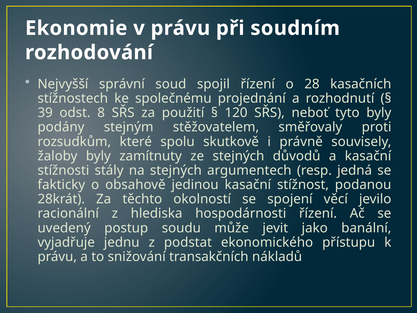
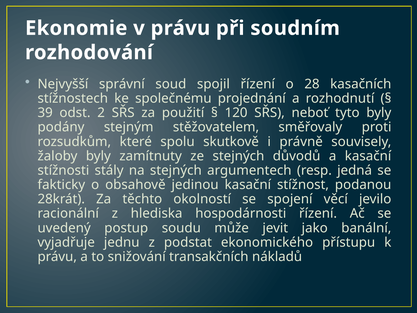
8: 8 -> 2
